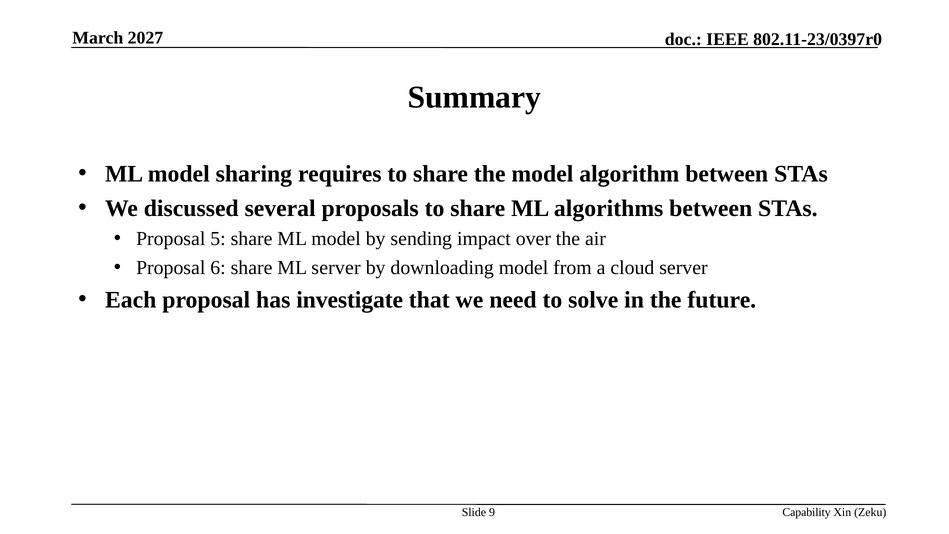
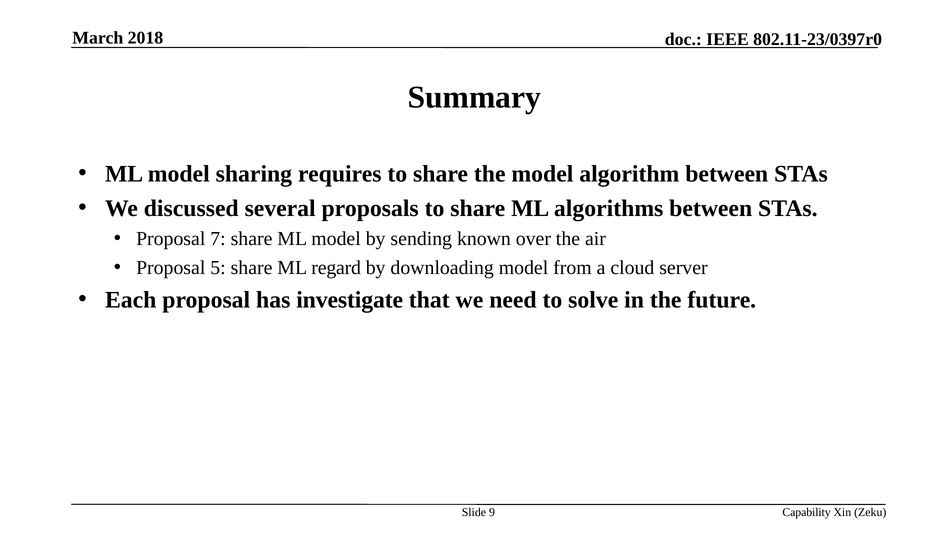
2027: 2027 -> 2018
5: 5 -> 7
impact: impact -> known
6: 6 -> 5
ML server: server -> regard
